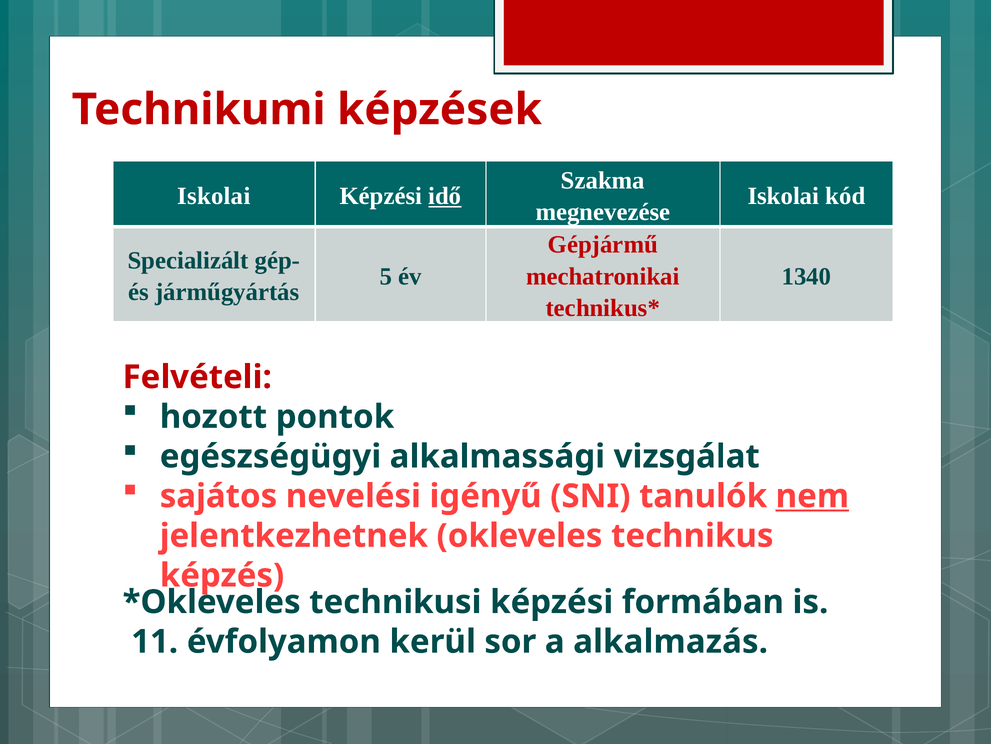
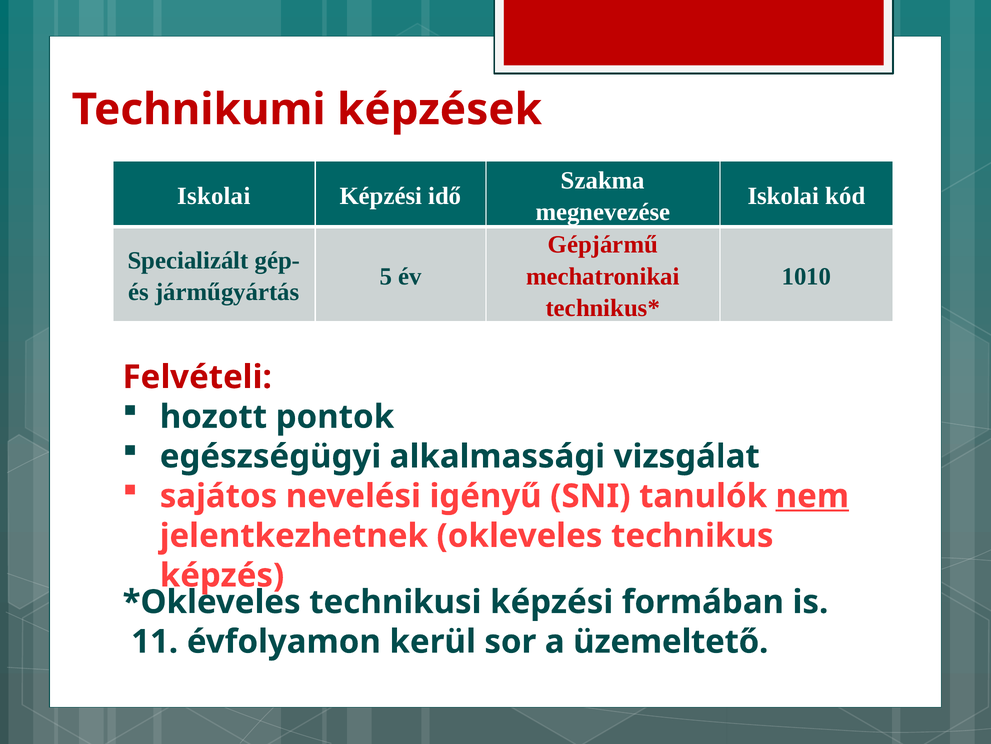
idő underline: present -> none
1340: 1340 -> 1010
alkalmazás: alkalmazás -> üzemeltető
